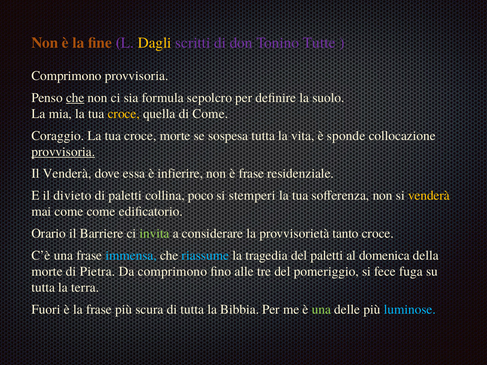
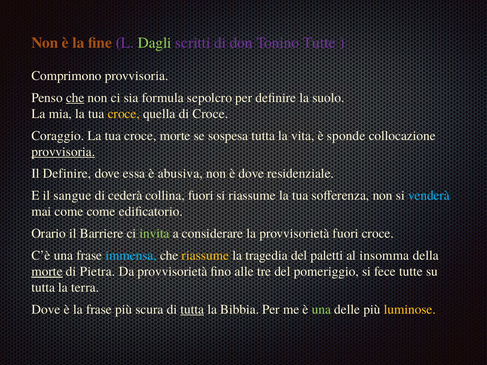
Dagli colour: yellow -> light green
di Come: Come -> Croce
Il Venderà: Venderà -> Definire
infierire: infierire -> abusiva
è frase: frase -> dove
divieto: divieto -> sangue
di paletti: paletti -> cederà
collina poco: poco -> fuori
si stemperi: stemperi -> riassume
venderà at (429, 196) colour: yellow -> light blue
provvisorietà tanto: tanto -> fuori
riassume at (205, 256) colour: light blue -> yellow
domenica: domenica -> insomma
morte at (47, 272) underline: none -> present
Da comprimono: comprimono -> provvisorietà
fece fuga: fuga -> tutte
Fuori at (46, 310): Fuori -> Dove
tutta at (192, 310) underline: none -> present
luminose colour: light blue -> yellow
